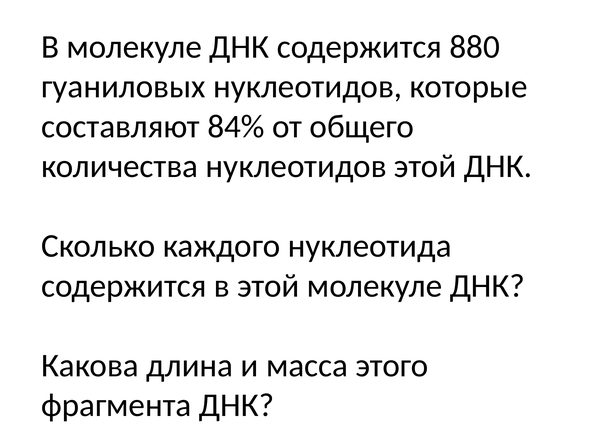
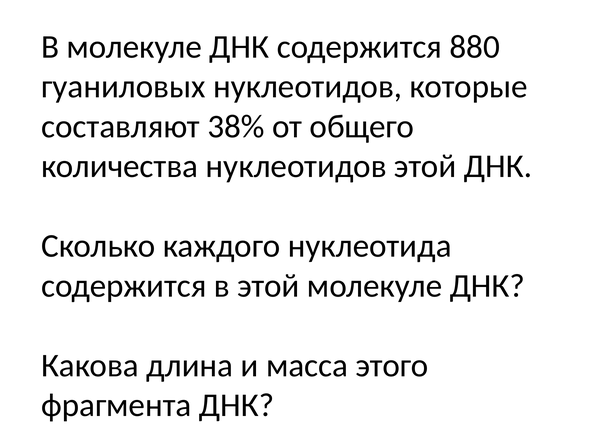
84%: 84% -> 38%
